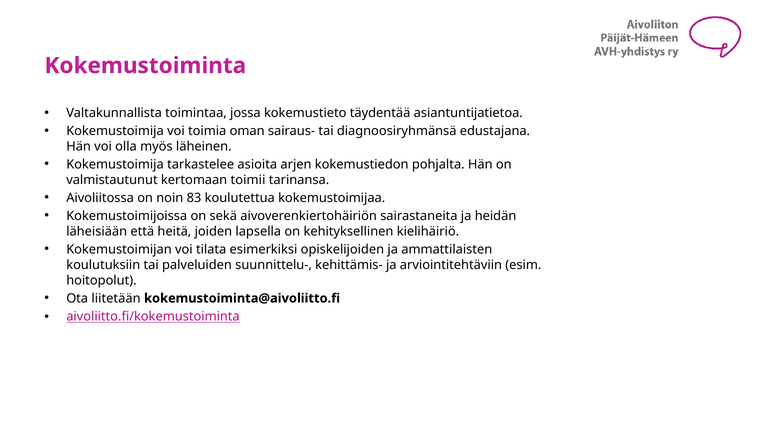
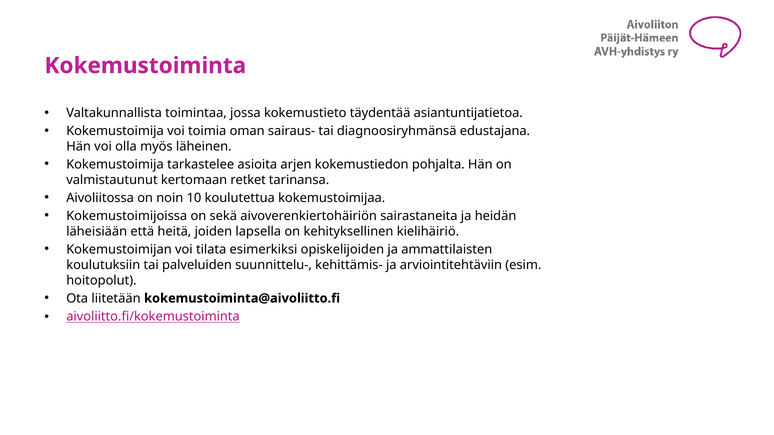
toimii: toimii -> retket
83: 83 -> 10
